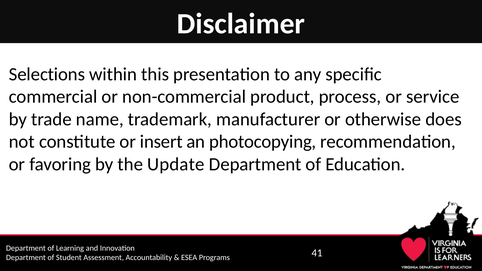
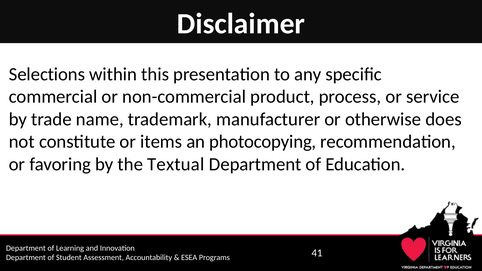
insert: insert -> items
Update: Update -> Textual
